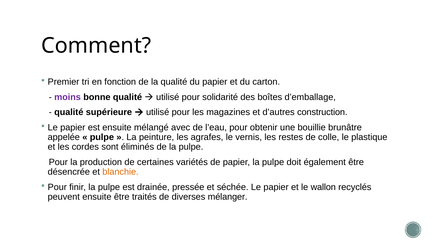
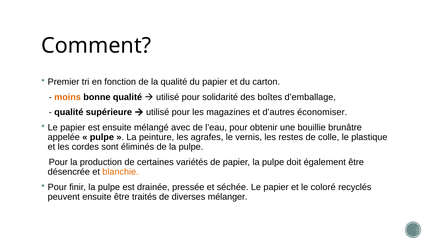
moins colour: purple -> orange
construction: construction -> économiser
wallon: wallon -> coloré
